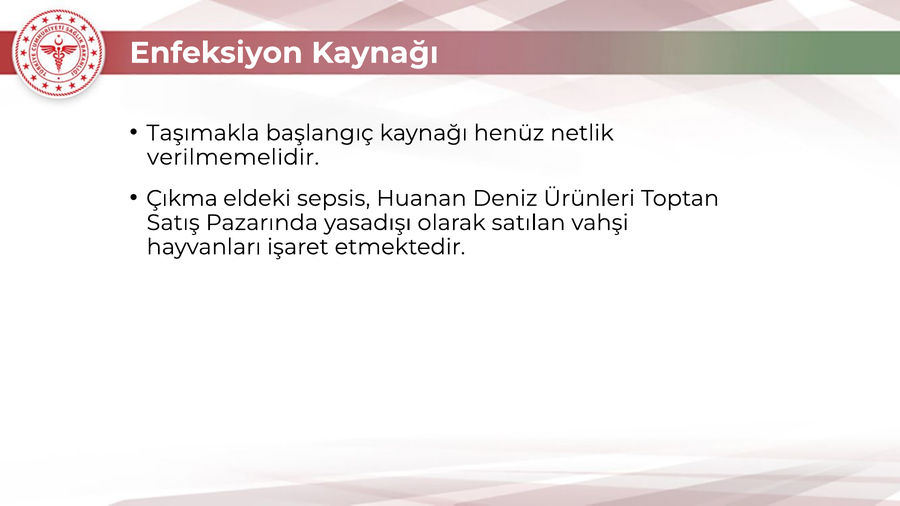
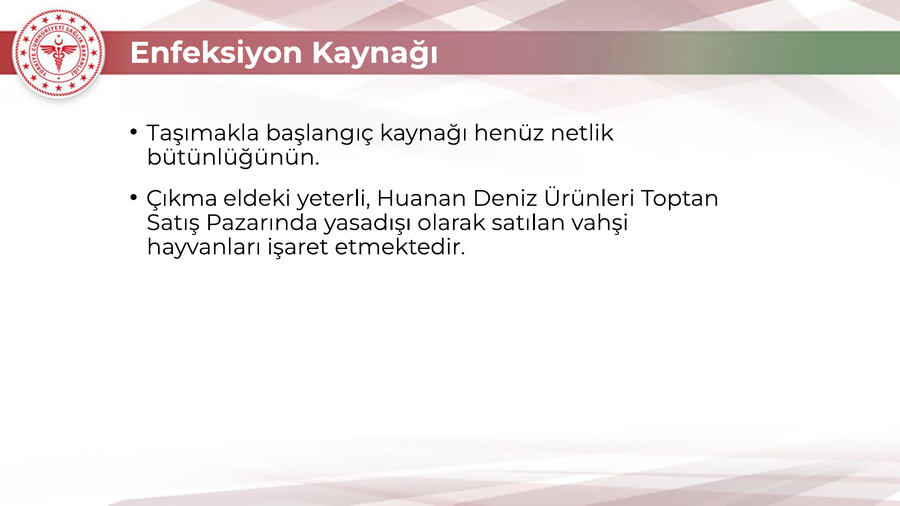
verilmemelidir: verilmemelidir -> bütünlüğünün
sepsis: sepsis -> yeterli
